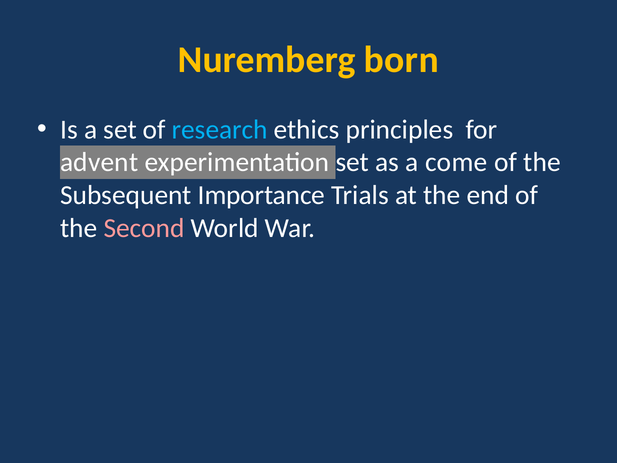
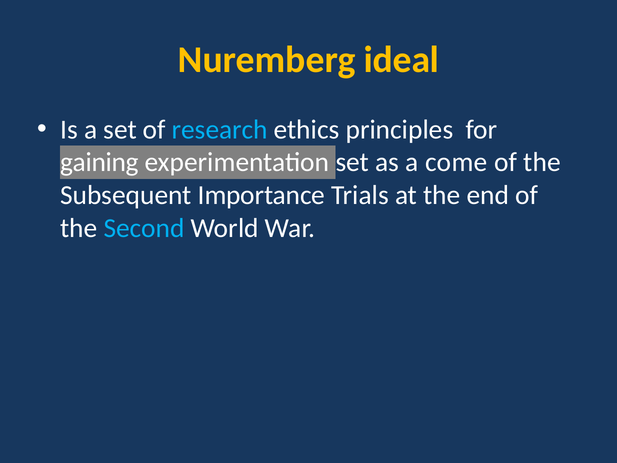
born: born -> ideal
advent: advent -> gaining
Second colour: pink -> light blue
